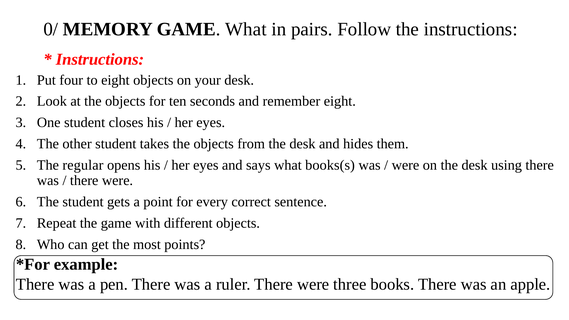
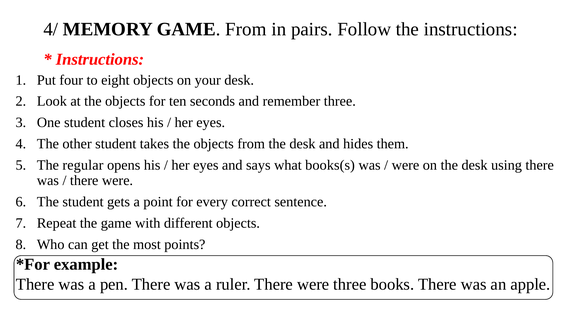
0/: 0/ -> 4/
GAME What: What -> From
remember eight: eight -> three
